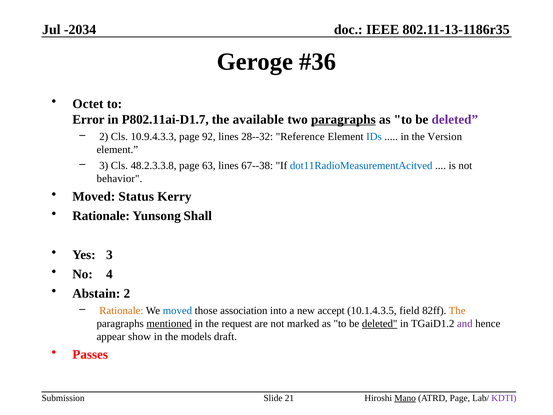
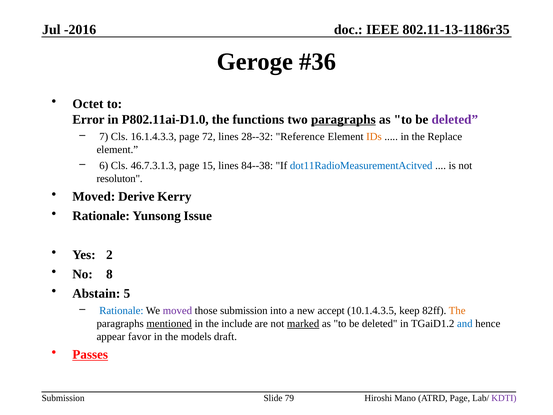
-2034: -2034 -> -2016
P802.11ai-D1.7: P802.11ai-D1.7 -> P802.11ai-D1.0
available: available -> functions
2 at (104, 137): 2 -> 7
10.9.4.3.3: 10.9.4.3.3 -> 16.1.4.3.3
92: 92 -> 72
IDs colour: blue -> orange
Version: Version -> Replace
3 at (104, 165): 3 -> 6
48.2.3.3.8: 48.2.3.3.8 -> 46.7.3.1.3
63: 63 -> 15
67--38: 67--38 -> 84--38
behavior: behavior -> resoluton
Status: Status -> Derive
Shall: Shall -> Issue
Yes 3: 3 -> 2
4: 4 -> 8
Abstain 2: 2 -> 5
Rationale at (121, 310) colour: orange -> blue
moved at (177, 310) colour: blue -> purple
those association: association -> submission
field: field -> keep
request: request -> include
marked underline: none -> present
deleted at (380, 323) underline: present -> none
and colour: purple -> blue
show: show -> favor
Passes underline: none -> present
21: 21 -> 79
Mano underline: present -> none
